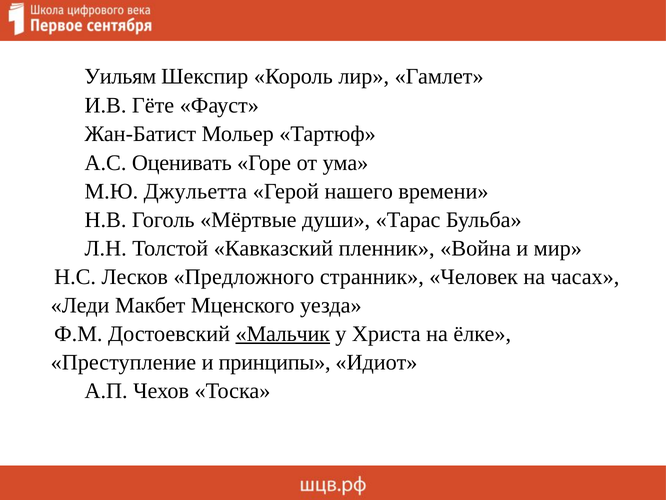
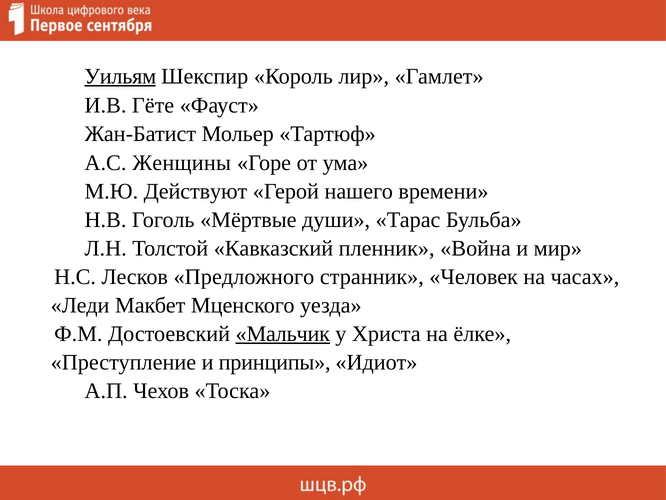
Уильям underline: none -> present
Оценивать: Оценивать -> Женщины
Джульетта: Джульетта -> Действуют
